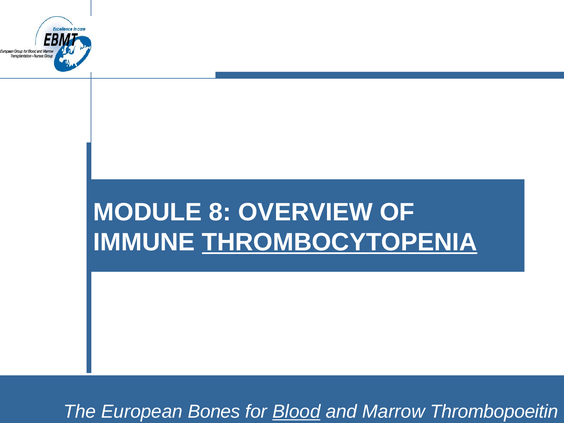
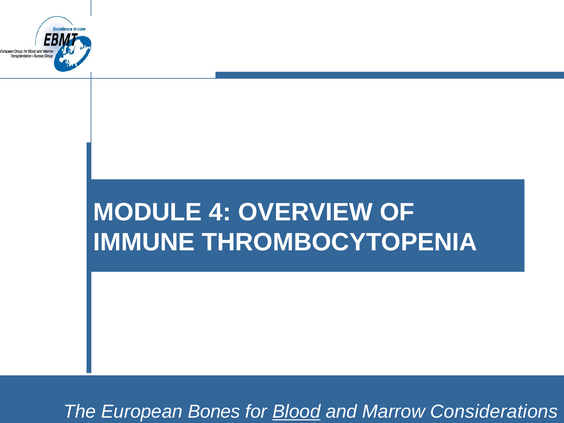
8: 8 -> 4
THROMBOCYTOPENIA underline: present -> none
Thrombopoeitin: Thrombopoeitin -> Considerations
